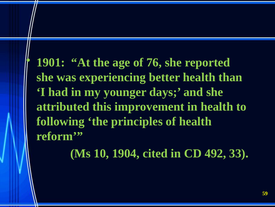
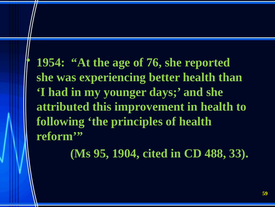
1901: 1901 -> 1954
10: 10 -> 95
492: 492 -> 488
